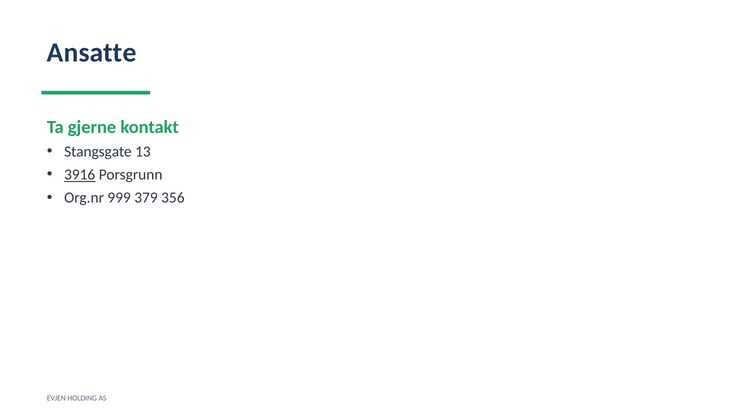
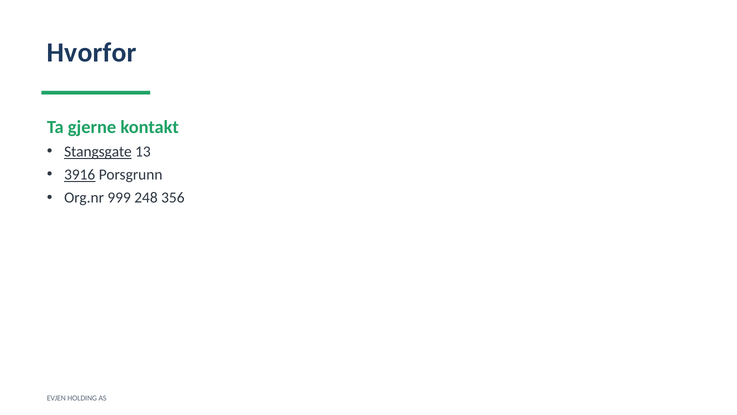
Ansatte: Ansatte -> Hvorfor
Stangsgate underline: none -> present
379: 379 -> 248
